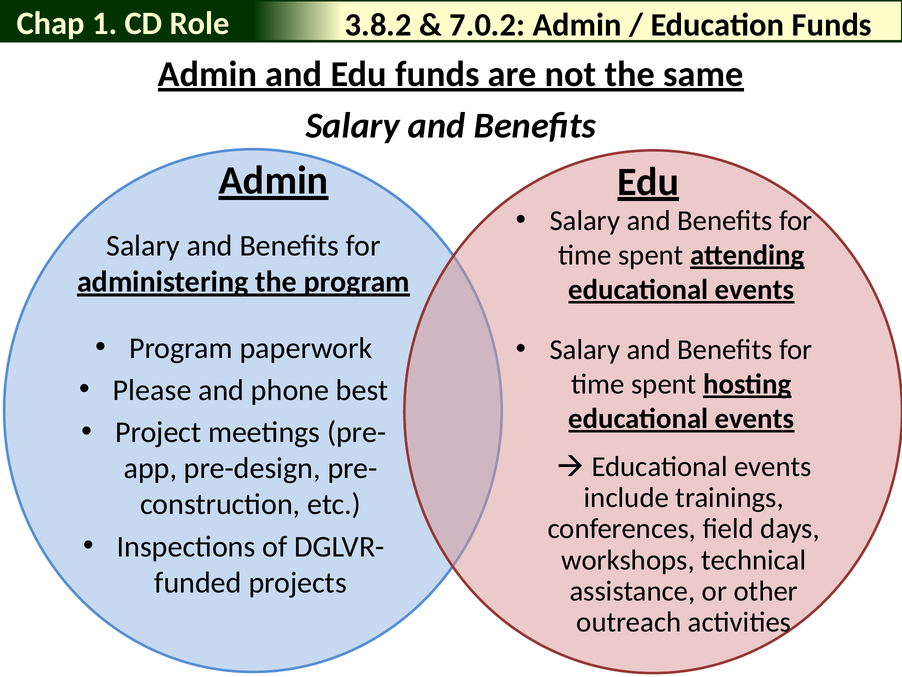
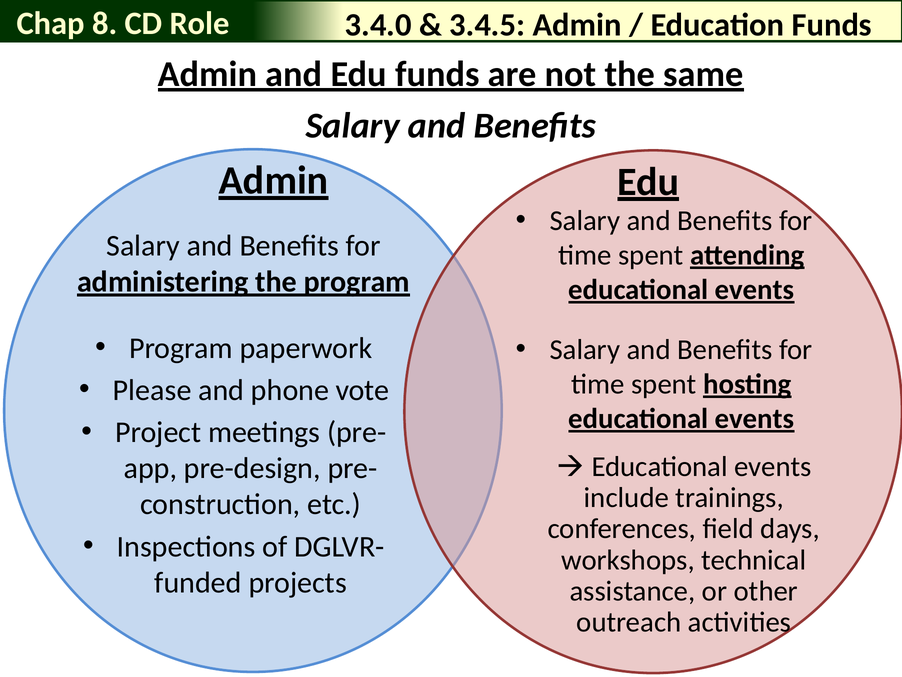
1: 1 -> 8
3.8.2: 3.8.2 -> 3.4.0
7.0.2: 7.0.2 -> 3.4.5
best: best -> vote
